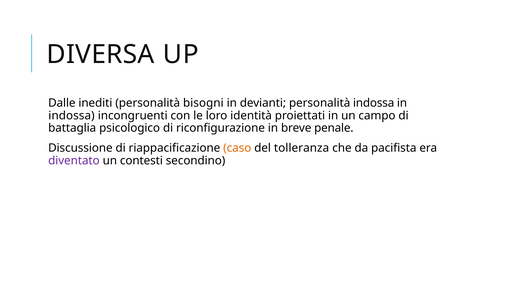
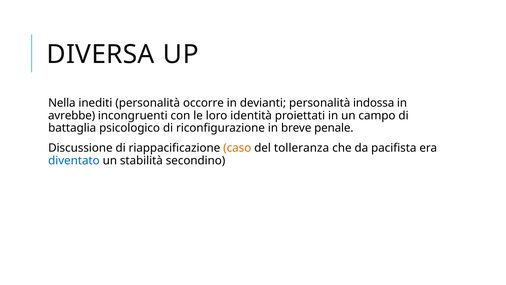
Dalle: Dalle -> Nella
bisogni: bisogni -> occorre
indossa at (72, 115): indossa -> avrebbe
diventato colour: purple -> blue
contesti: contesti -> stabilità
